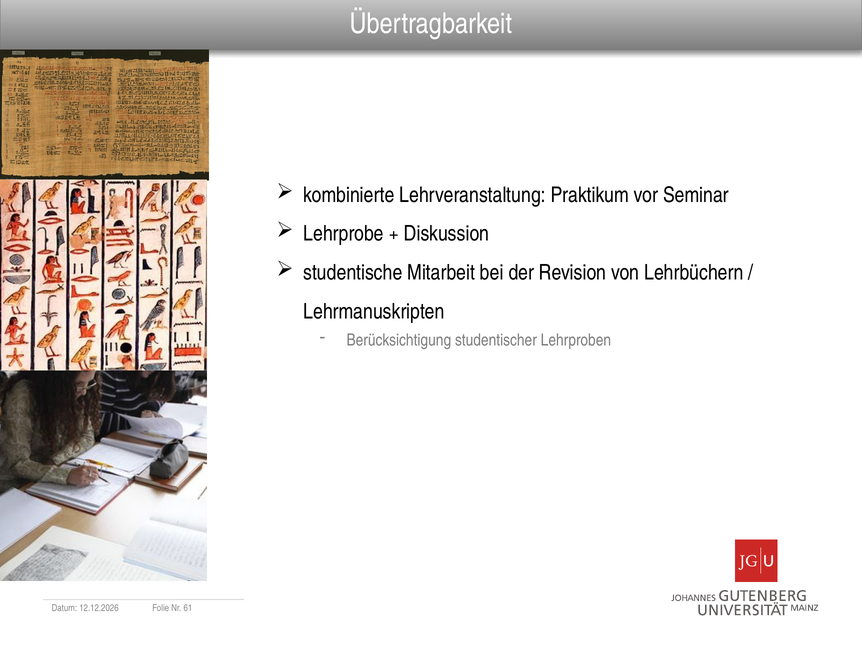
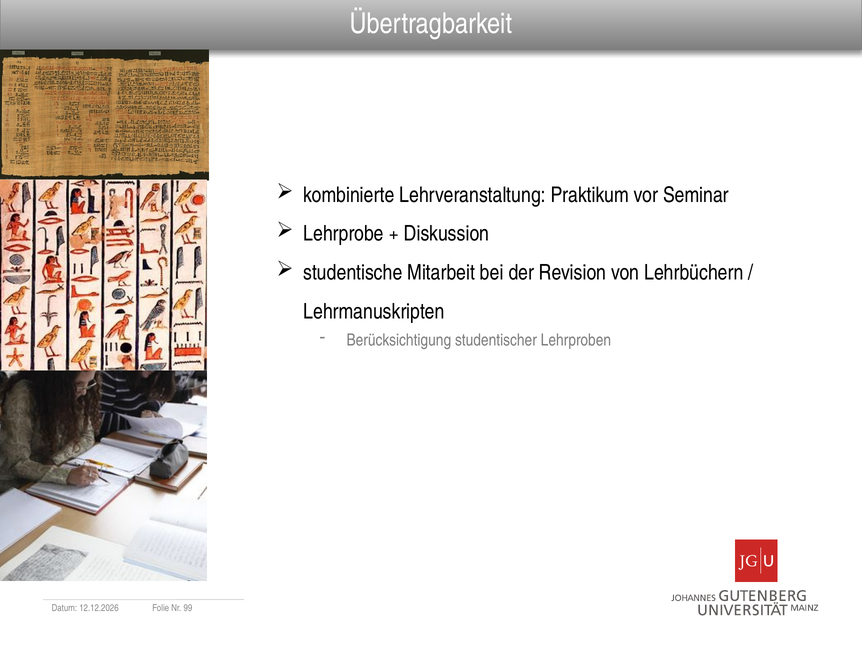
61: 61 -> 99
